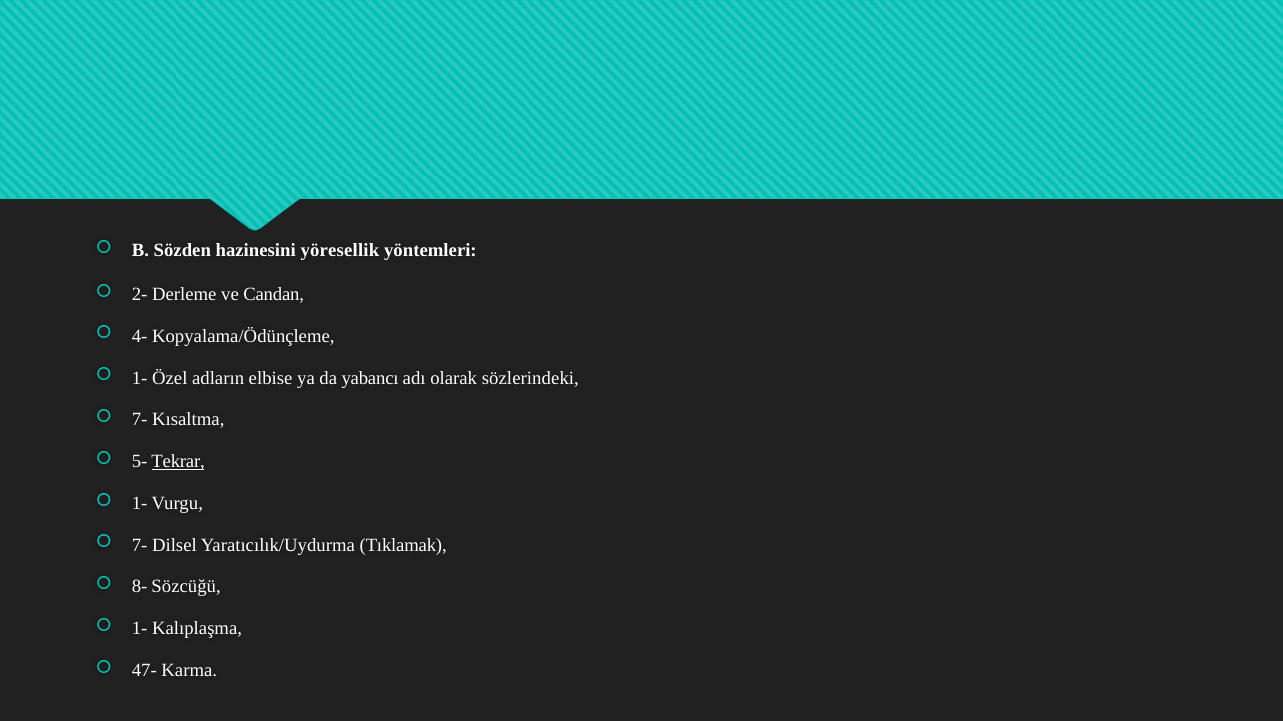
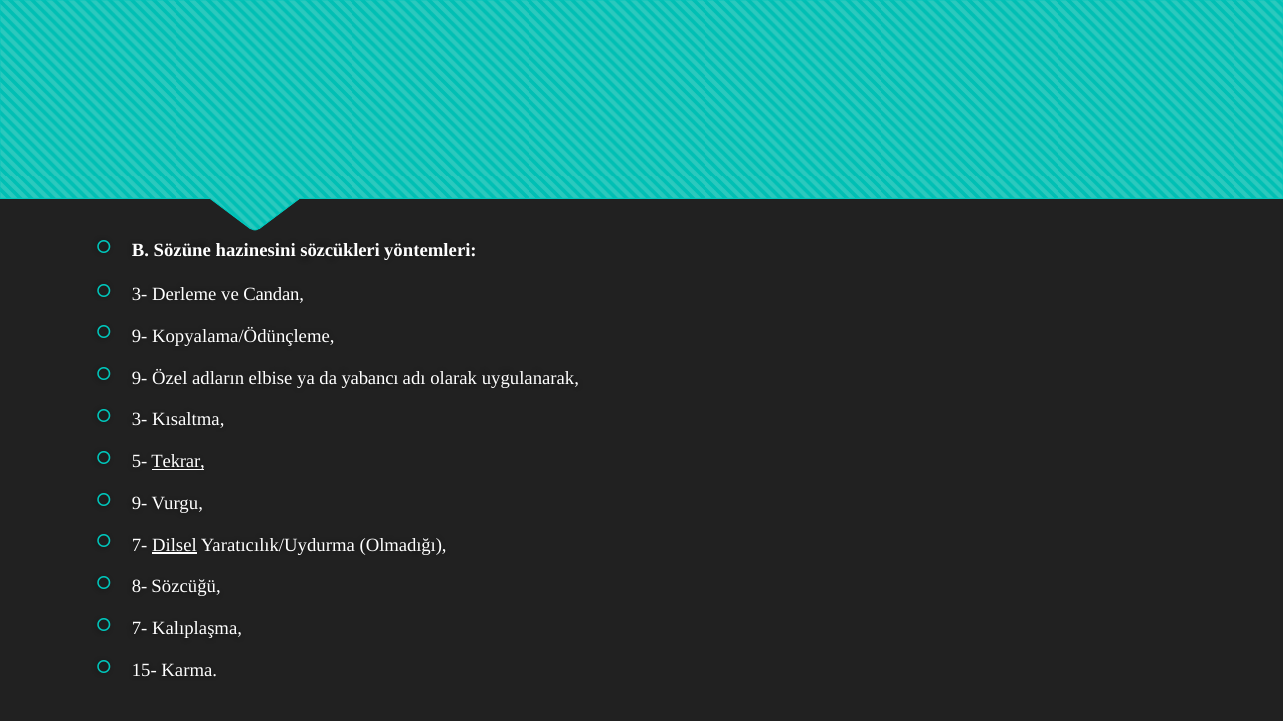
Sözden: Sözden -> Sözüne
yöresellik: yöresellik -> sözcükleri
2- at (140, 295): 2- -> 3-
4- at (140, 336): 4- -> 9-
1- at (140, 378): 1- -> 9-
sözlerindeki: sözlerindeki -> uygulanarak
7- at (140, 420): 7- -> 3-
1- at (140, 504): 1- -> 9-
Dilsel underline: none -> present
Tıklamak: Tıklamak -> Olmadığı
1- at (140, 629): 1- -> 7-
47-: 47- -> 15-
